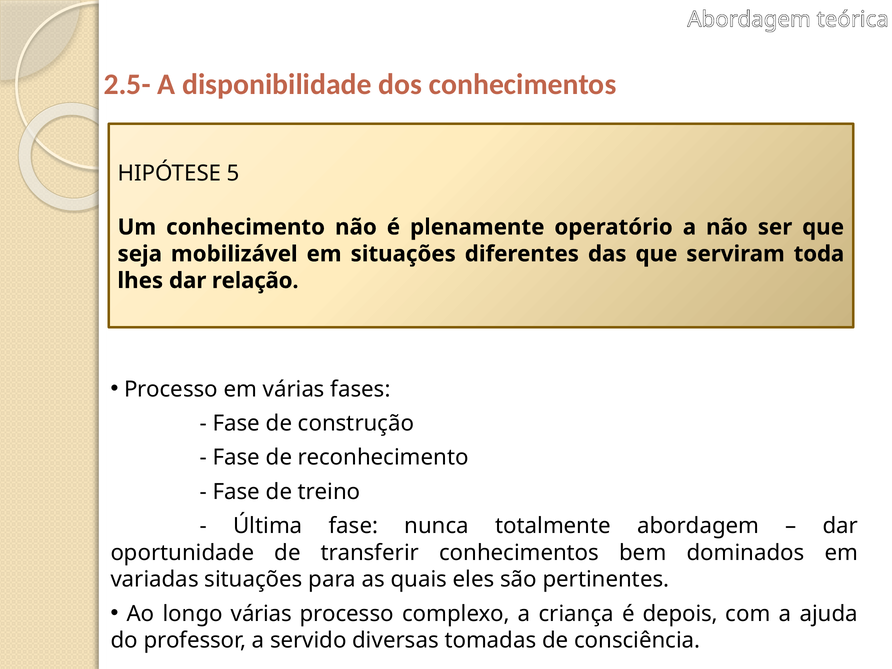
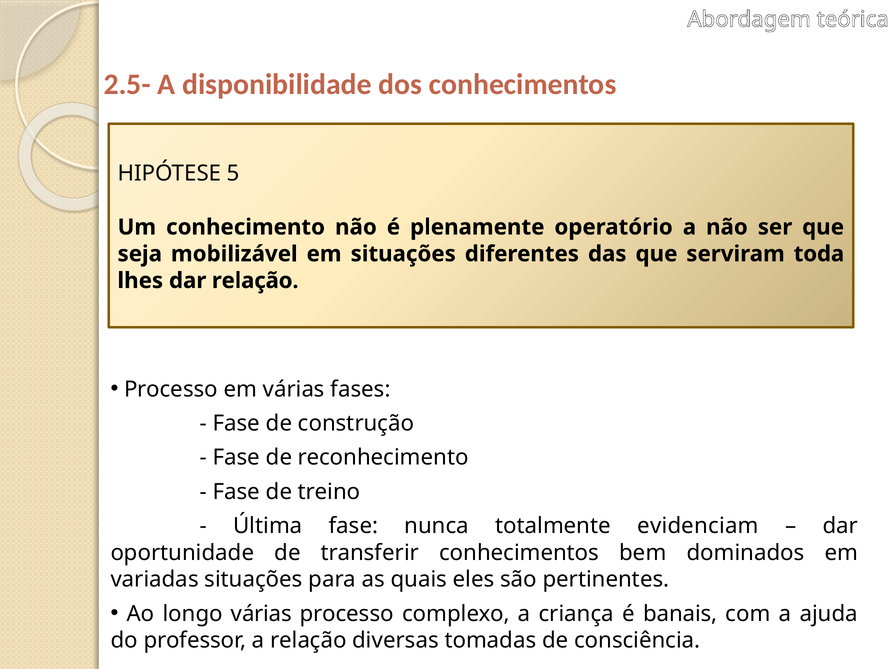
totalmente abordagem: abordagem -> evidenciam
depois: depois -> banais
a servido: servido -> relação
